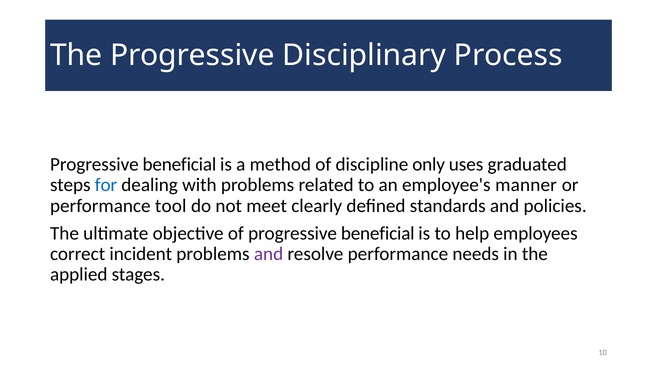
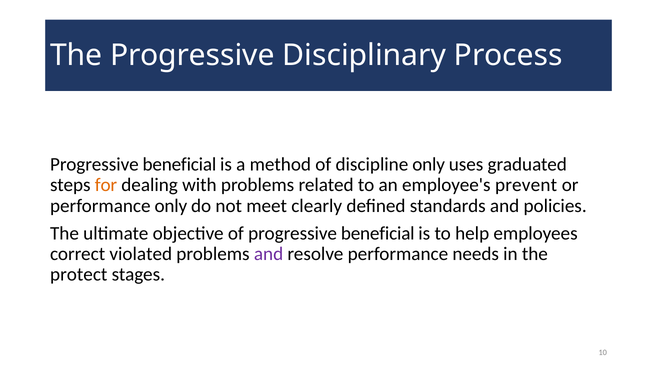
for colour: blue -> orange
manner: manner -> prevent
performance tool: tool -> only
incident: incident -> violated
applied: applied -> protect
